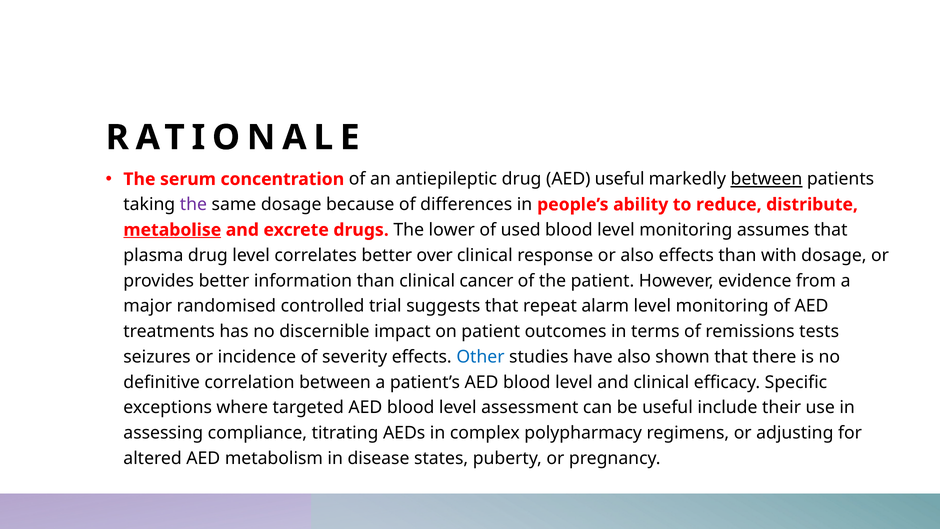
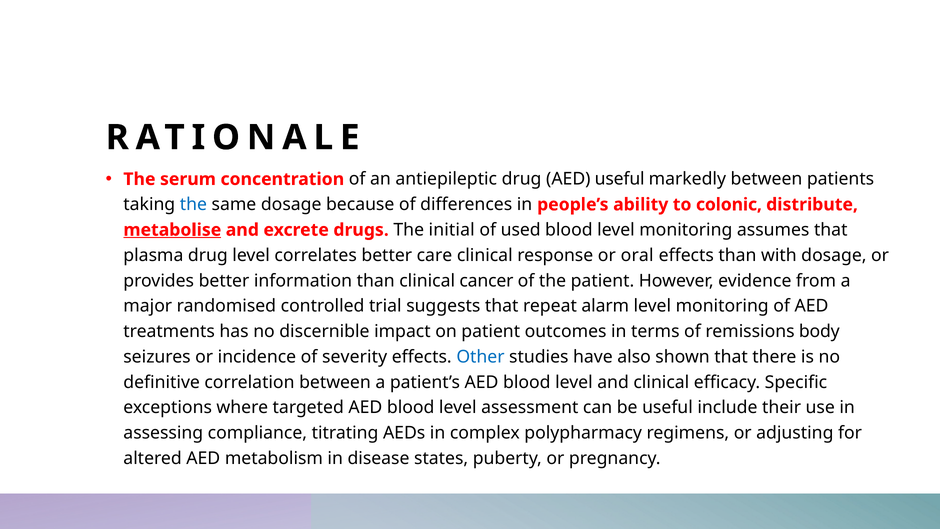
between at (766, 179) underline: present -> none
the at (193, 204) colour: purple -> blue
reduce: reduce -> colonic
lower: lower -> initial
over: over -> care
or also: also -> oral
tests: tests -> body
